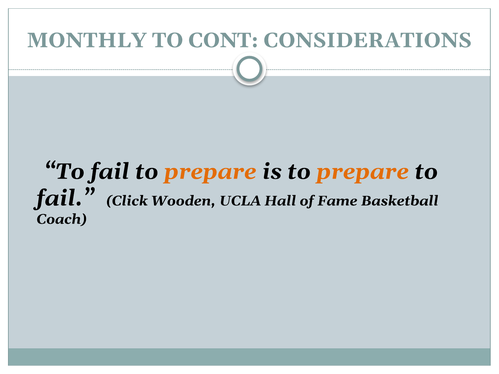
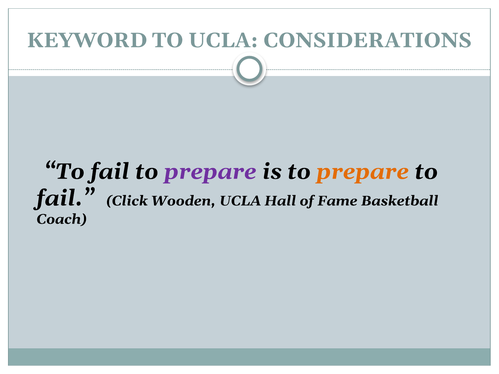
MONTHLY: MONTHLY -> KEYWORD
TO CONT: CONT -> UCLA
prepare at (210, 172) colour: orange -> purple
